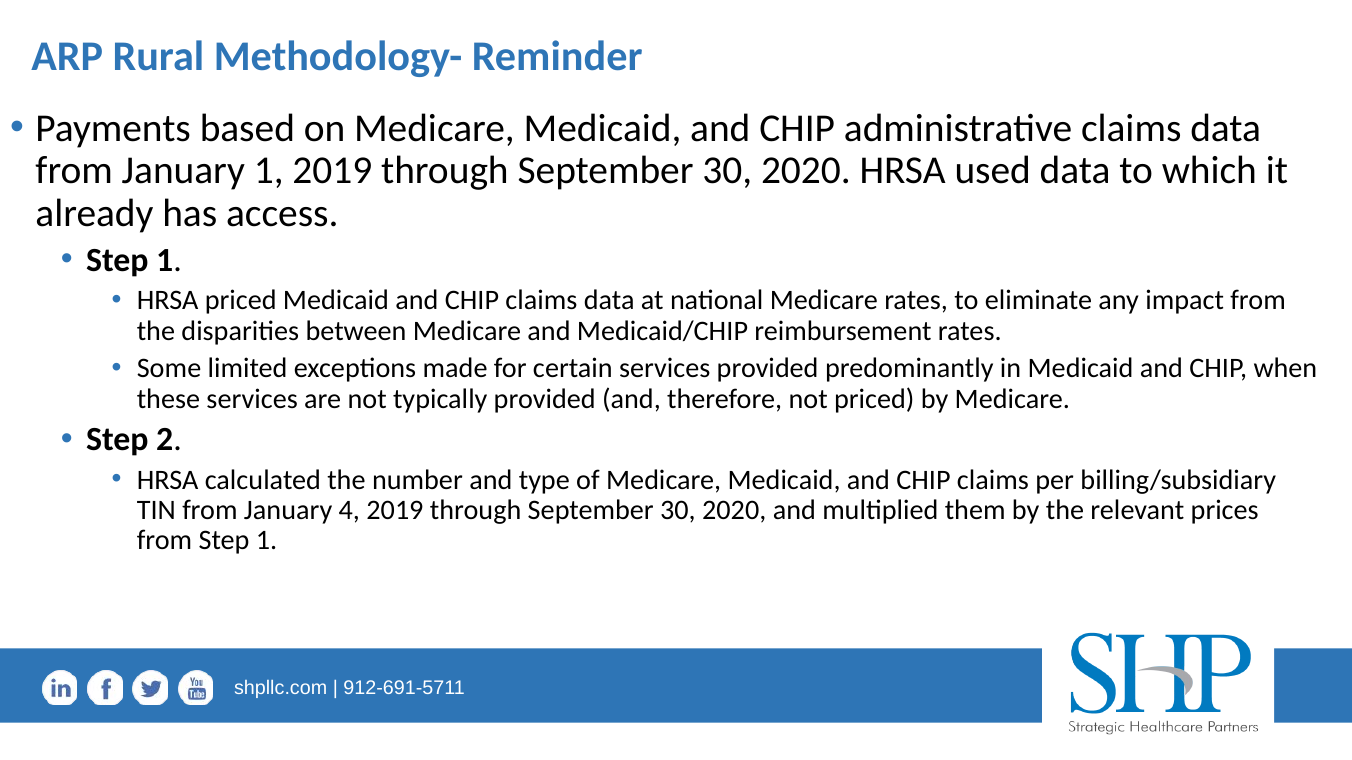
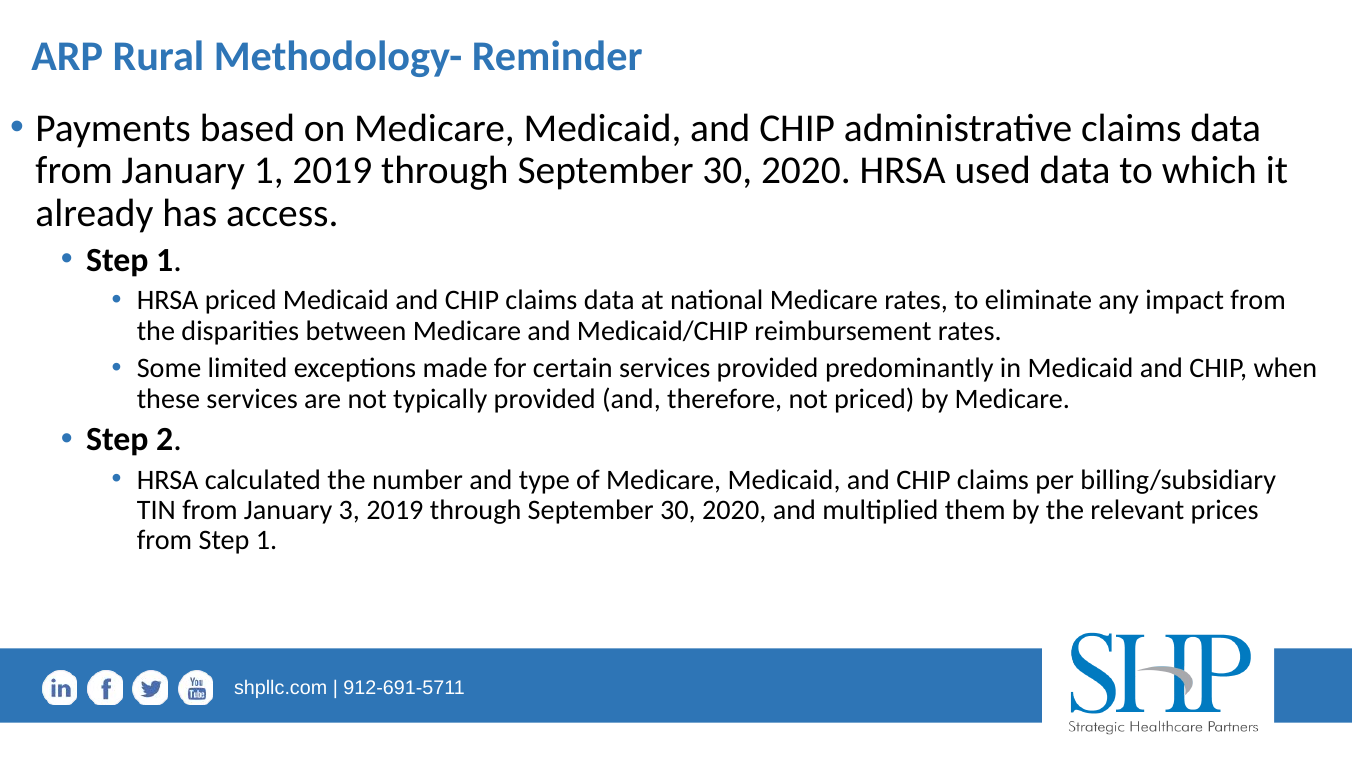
4: 4 -> 3
